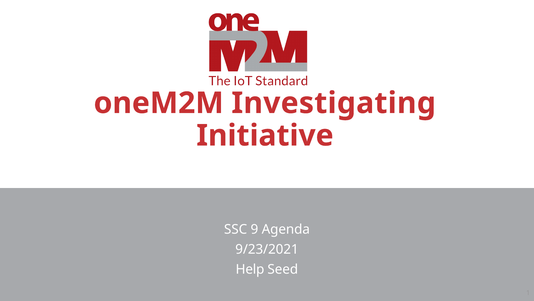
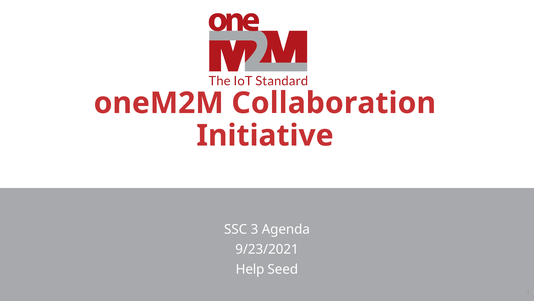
Investigating: Investigating -> Collaboration
9: 9 -> 3
